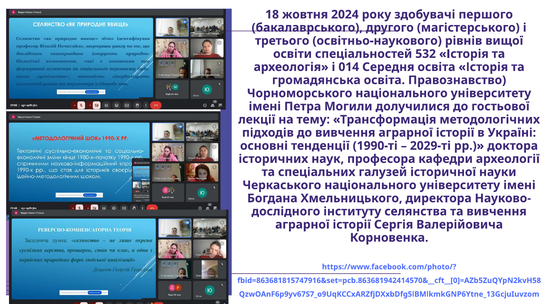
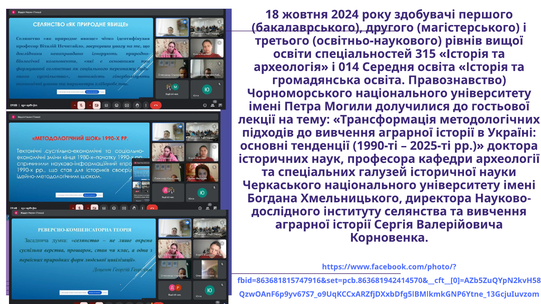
532: 532 -> 315
2029-ті: 2029-ті -> 2025-ті
